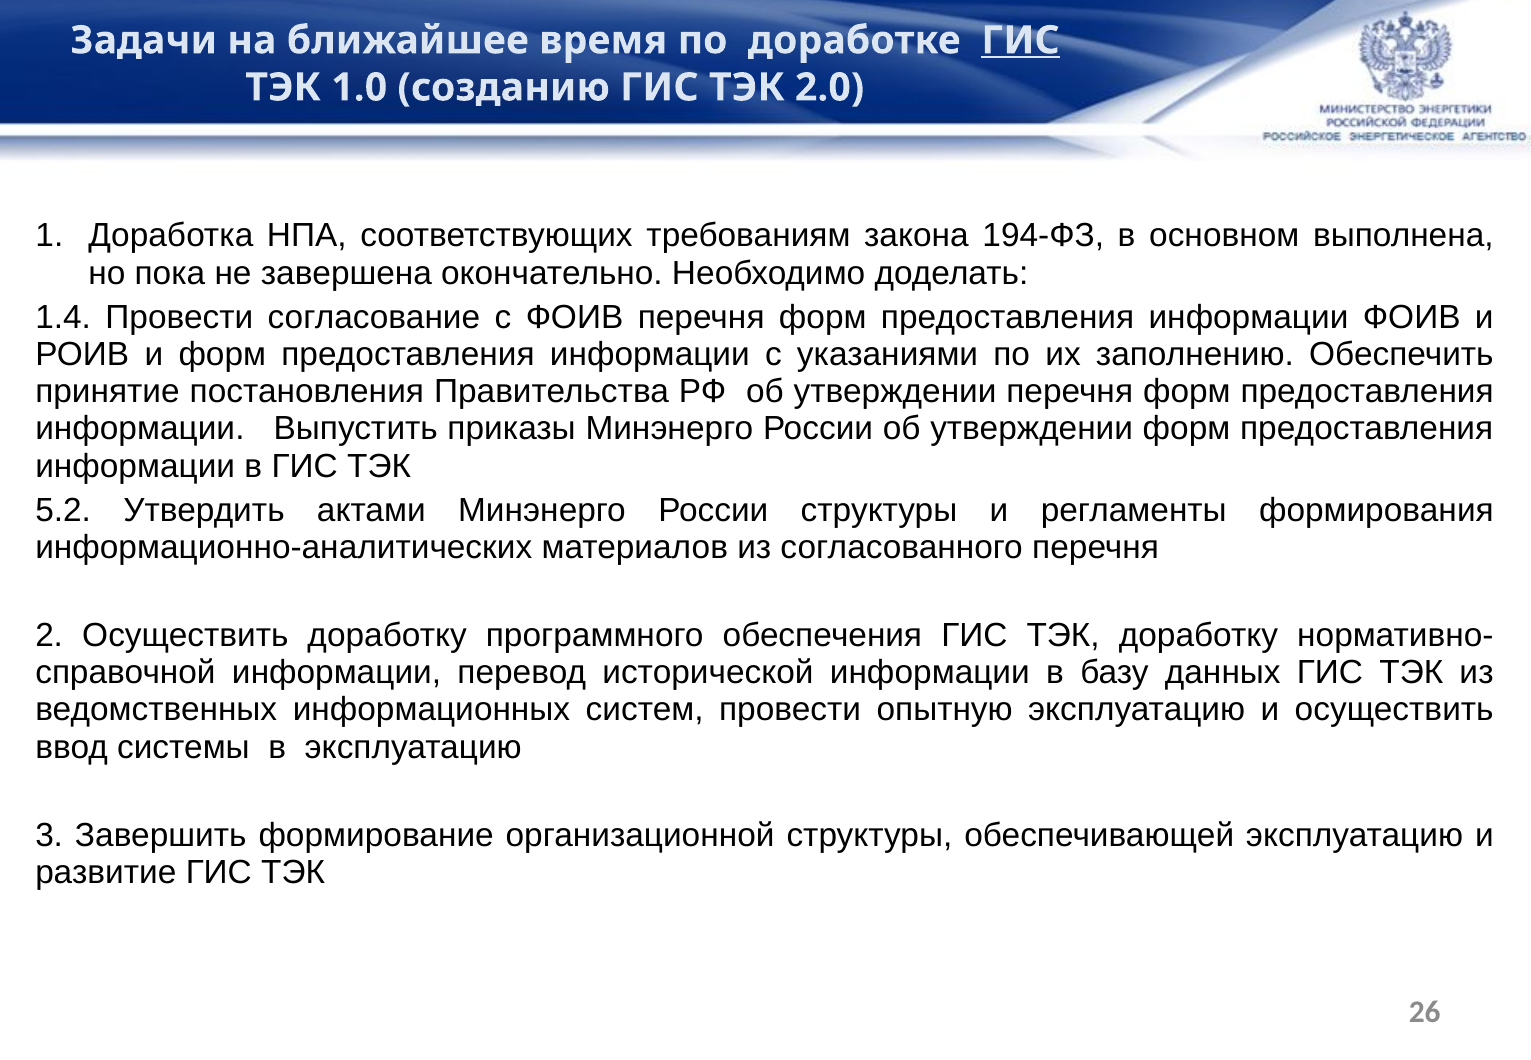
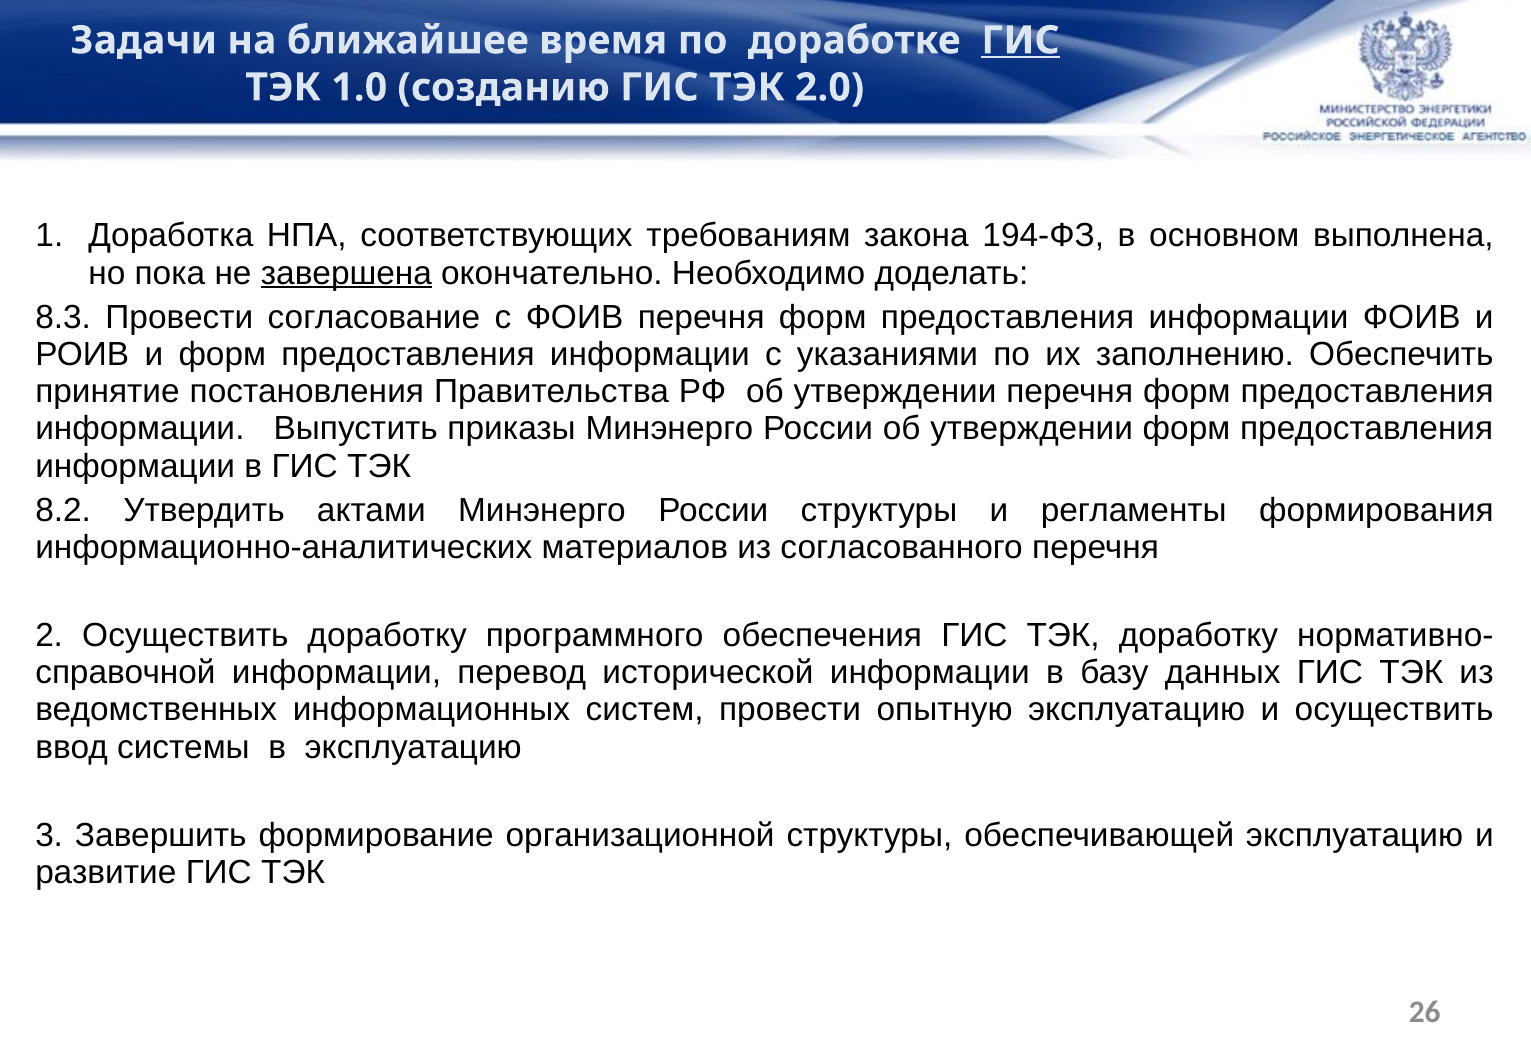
завершена underline: none -> present
1.4: 1.4 -> 8.3
5.2: 5.2 -> 8.2
